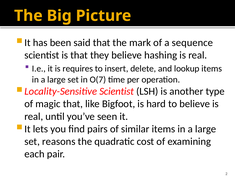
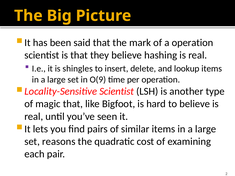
a sequence: sequence -> operation
requires: requires -> shingles
O(7: O(7 -> O(9
